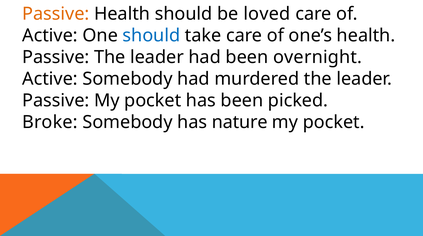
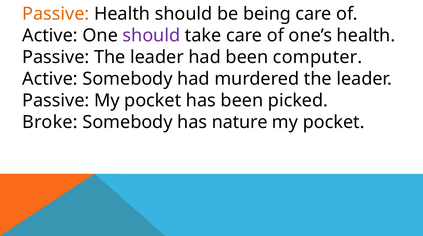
loved: loved -> being
should at (151, 35) colour: blue -> purple
overnight: overnight -> computer
